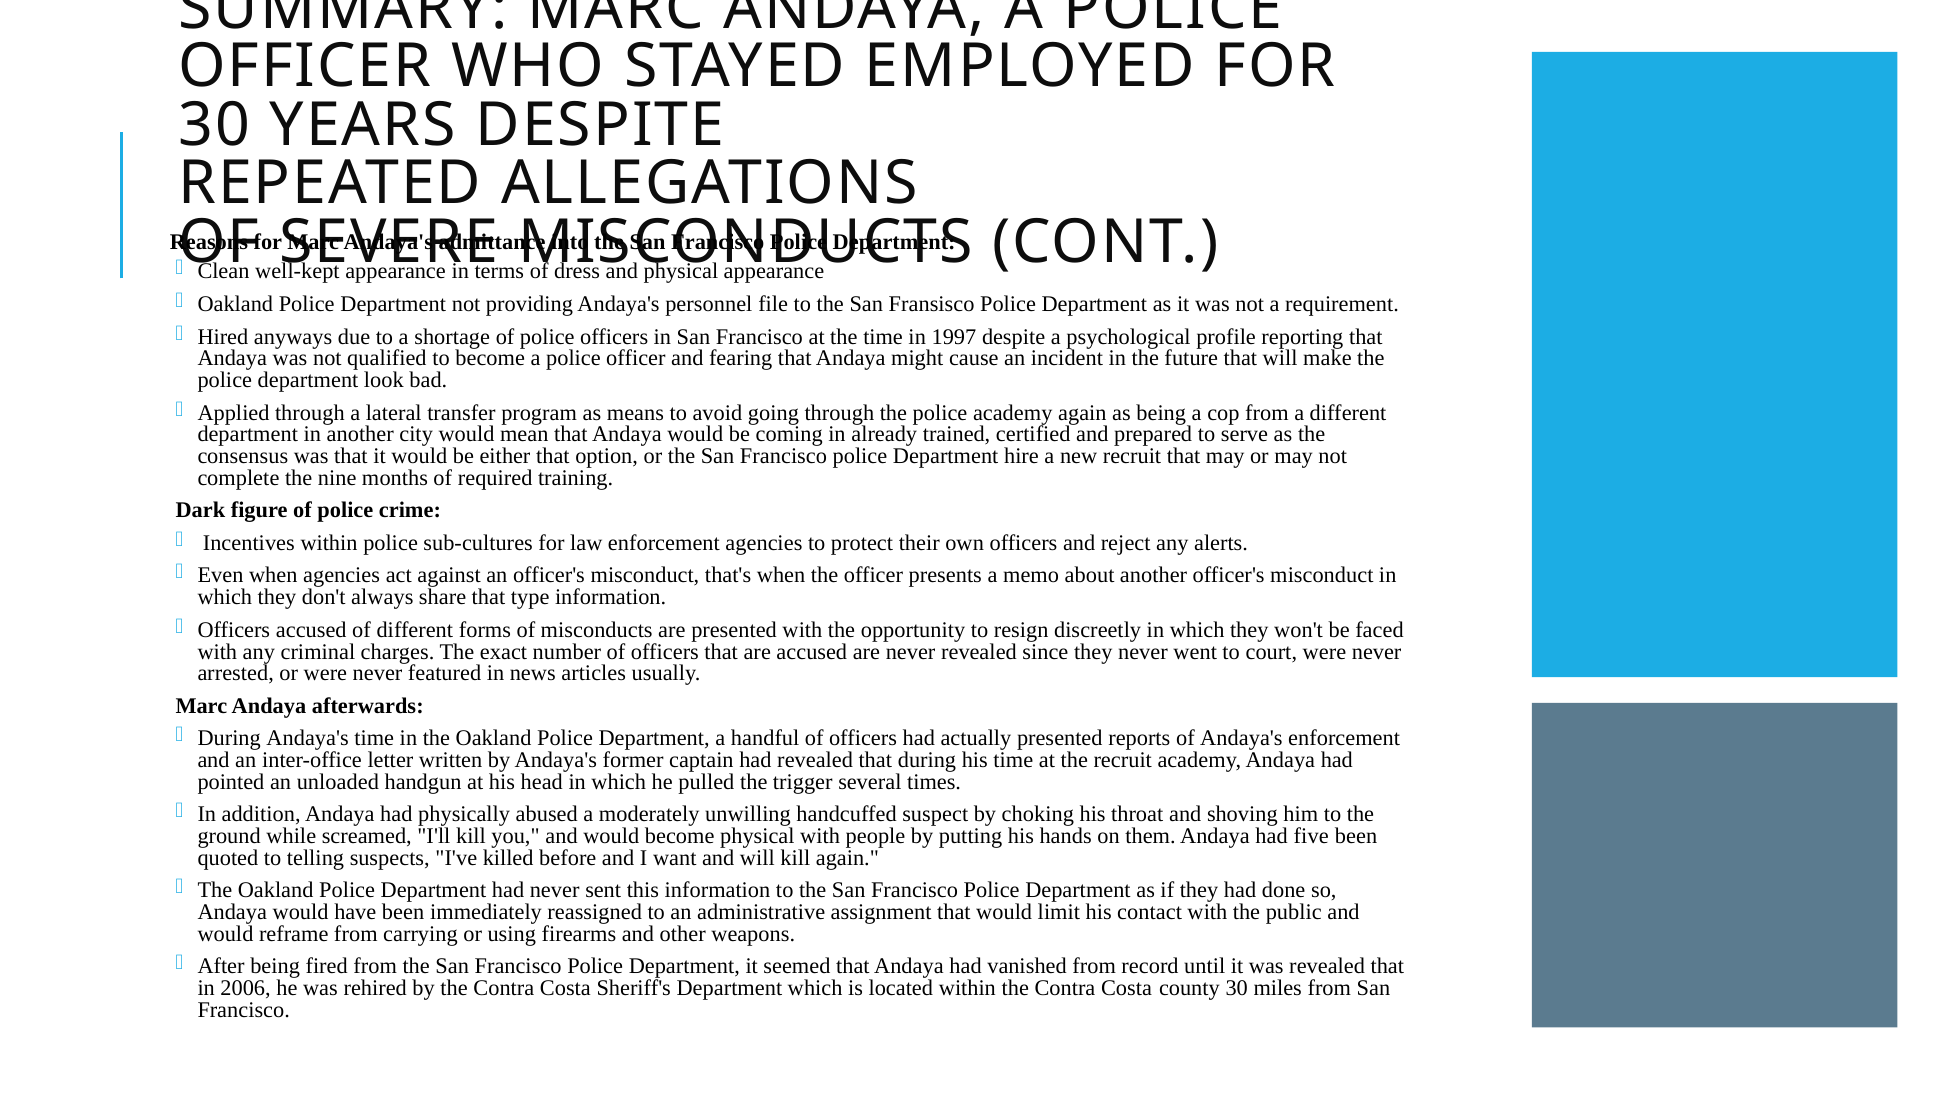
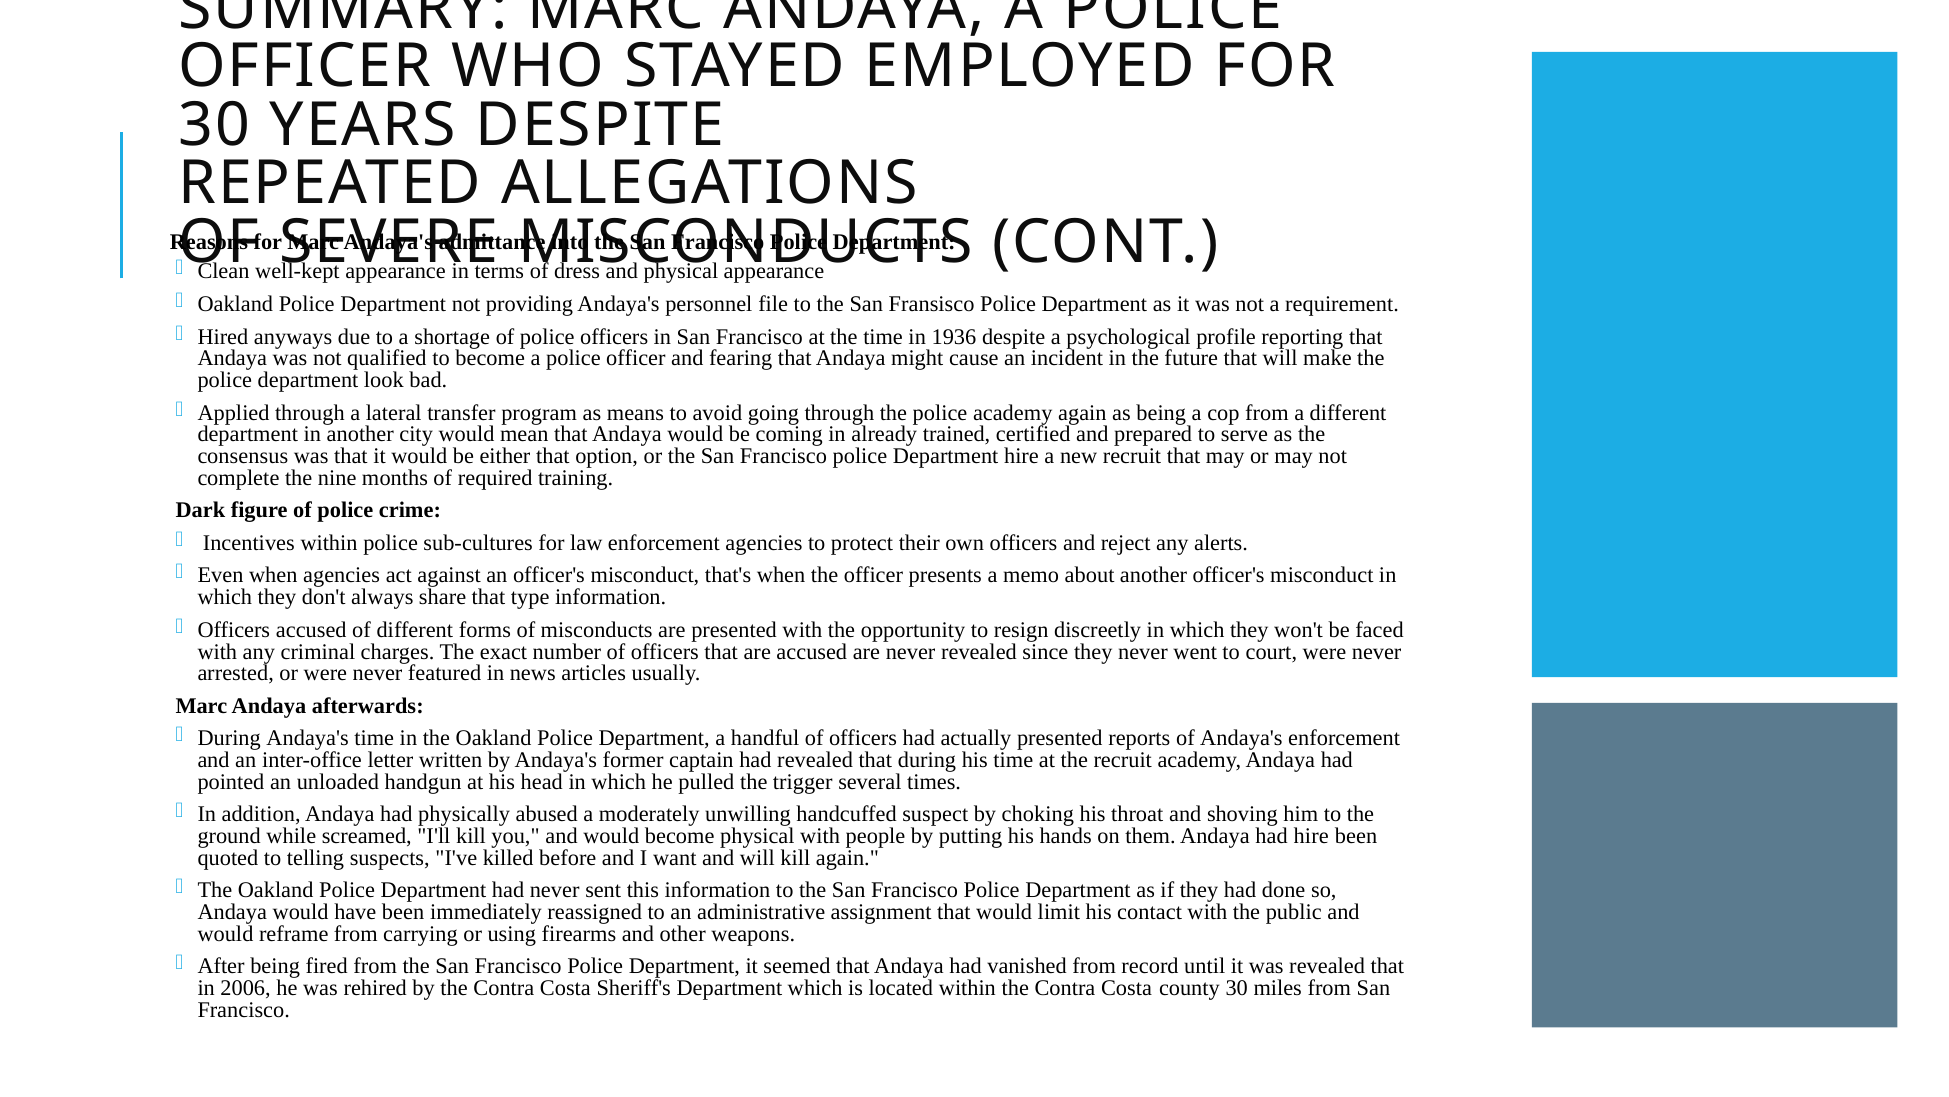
1997: 1997 -> 1936
had five: five -> hire
